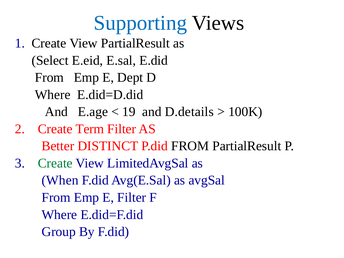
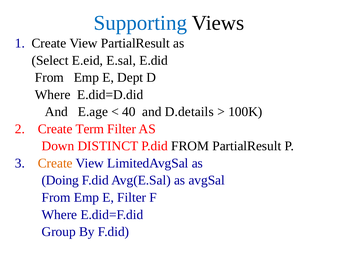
19: 19 -> 40
Better: Better -> Down
Create at (55, 163) colour: green -> orange
When: When -> Doing
